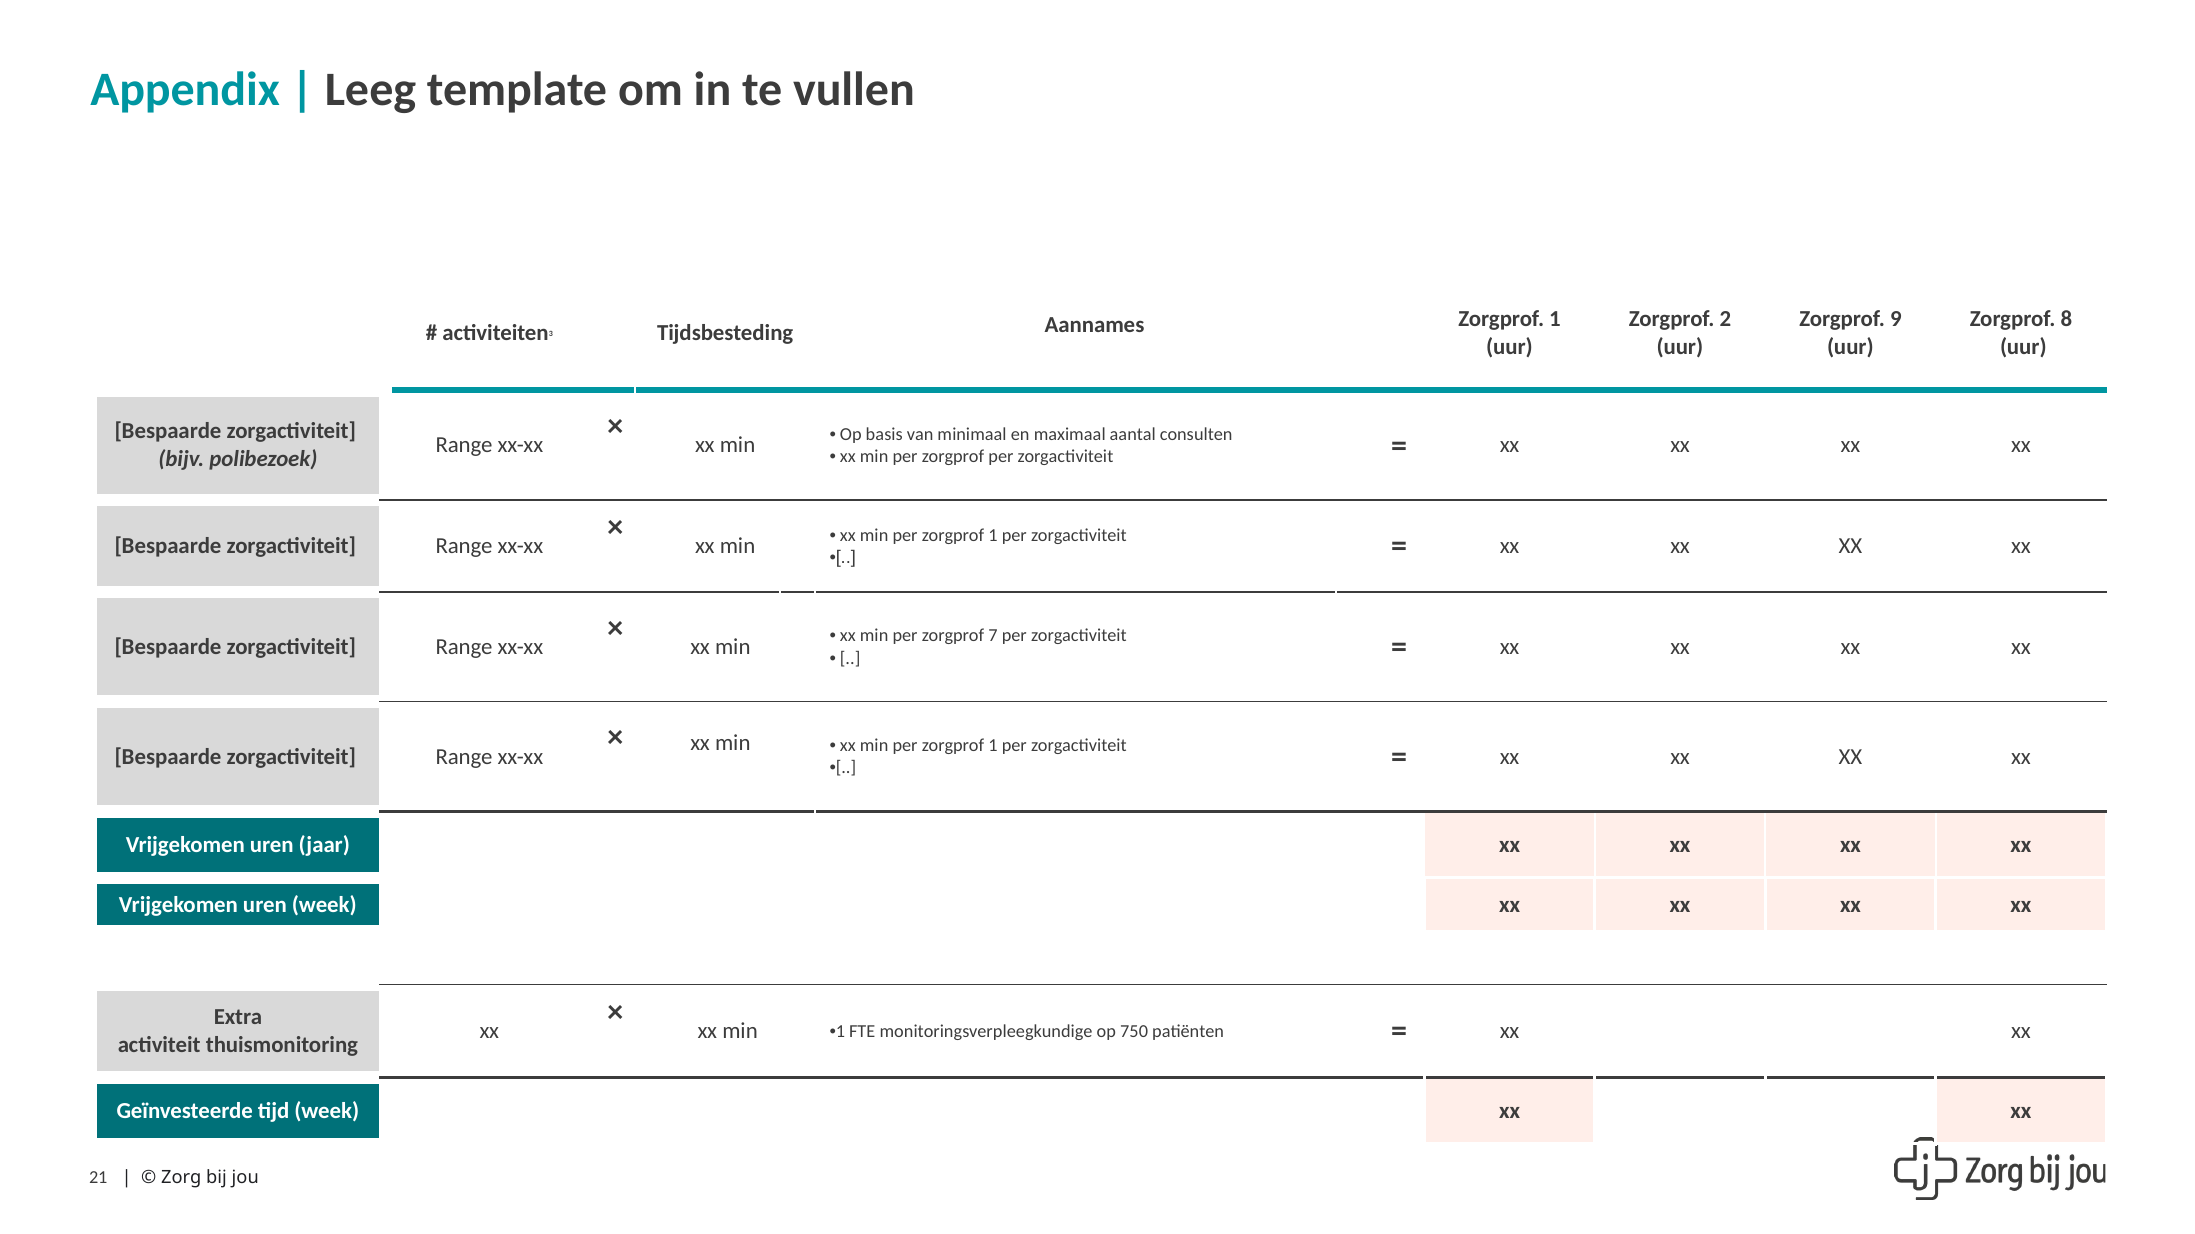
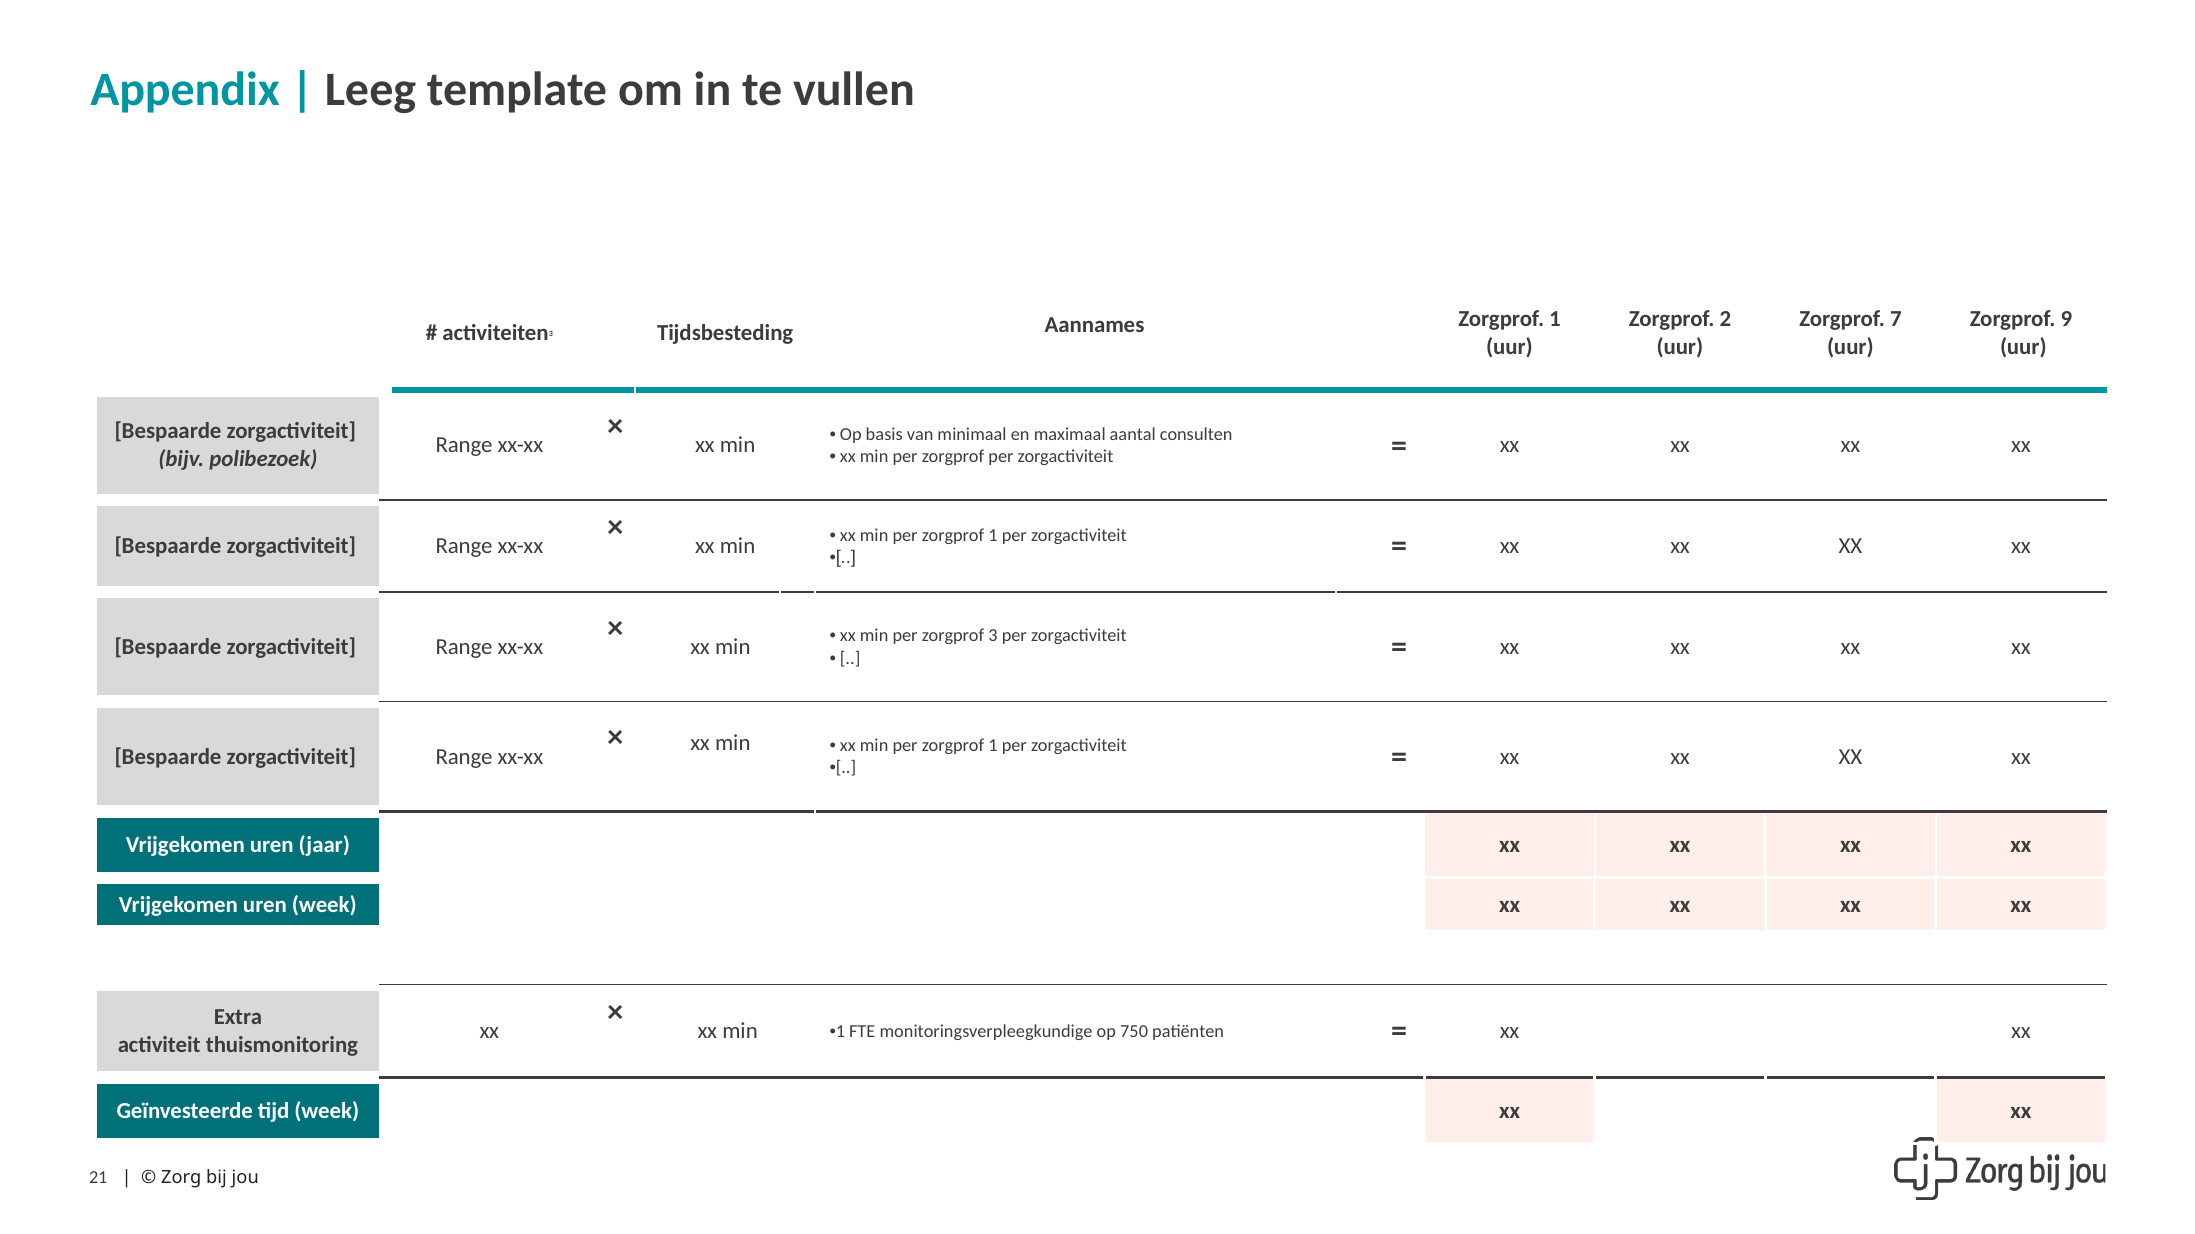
9: 9 -> 7
8: 8 -> 9
zorgprof 7: 7 -> 3
